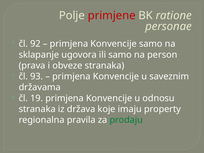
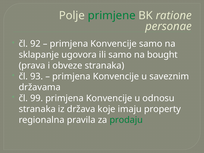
primjene colour: red -> green
person: person -> bought
19: 19 -> 99
